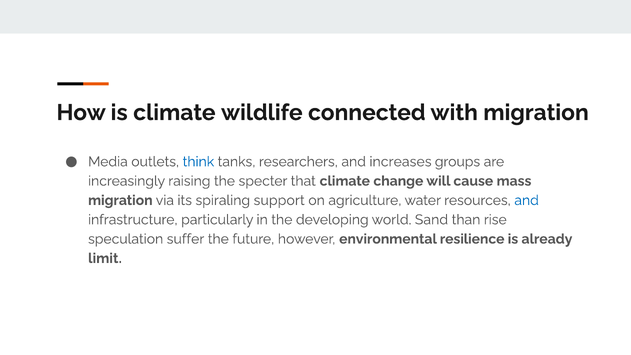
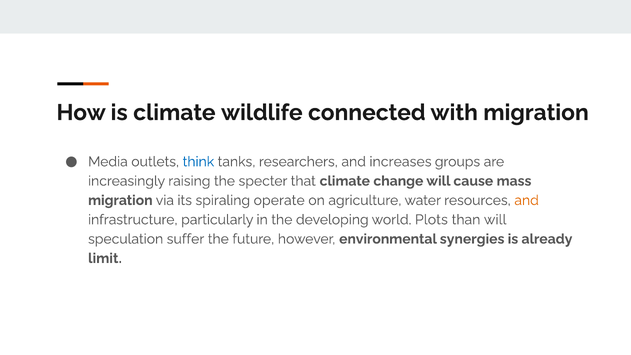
support: support -> operate
and at (527, 200) colour: blue -> orange
Sand: Sand -> Plots
than rise: rise -> will
resilience: resilience -> synergies
